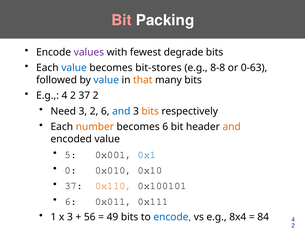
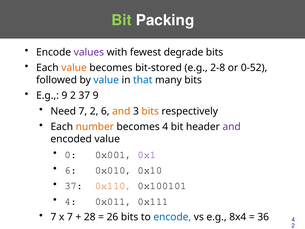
Bit at (122, 20) colour: pink -> light green
value at (74, 68) colour: blue -> orange
bit-stores: bit-stores -> bit-stored
8-8: 8-8 -> 2-8
0-63: 0-63 -> 0-52
that colour: orange -> blue
E.g 4: 4 -> 9
37 2: 2 -> 9
Need 3: 3 -> 7
and at (121, 111) colour: blue -> orange
becomes 6: 6 -> 4
and at (232, 127) colour: orange -> purple
5: 5 -> 0
0x1 colour: blue -> purple
0 at (71, 170): 0 -> 6
6 at (71, 201): 6 -> 4
1 at (53, 217): 1 -> 7
x 3: 3 -> 7
56: 56 -> 28
49: 49 -> 26
84: 84 -> 36
